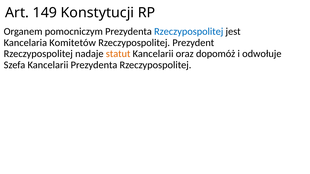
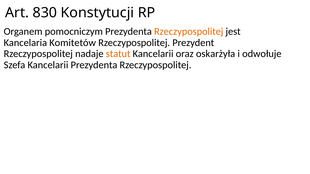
149: 149 -> 830
Rzeczypospolitej at (189, 32) colour: blue -> orange
dopomóż: dopomóż -> oskarżyła
